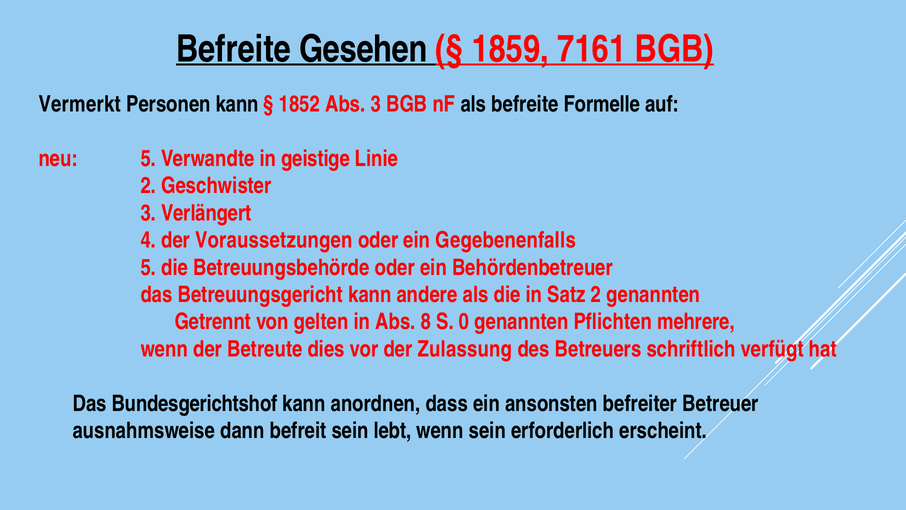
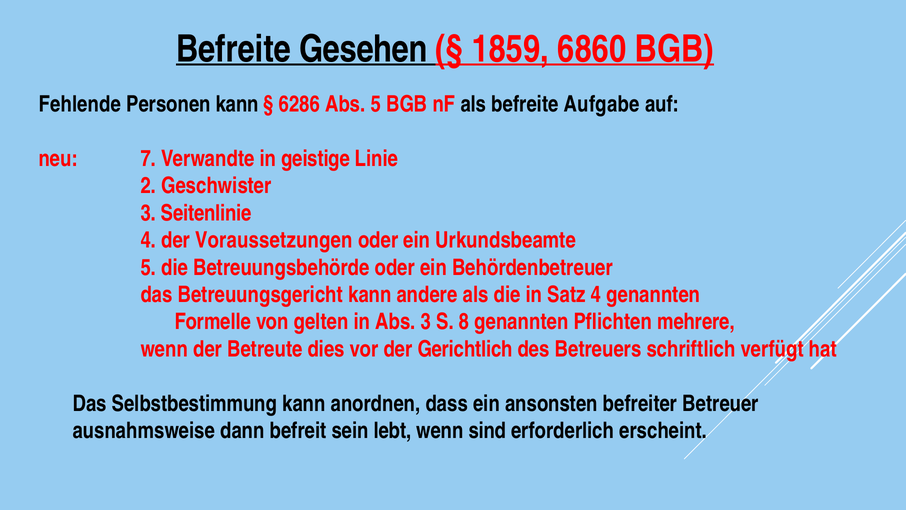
7161: 7161 -> 6860
Vermerkt: Vermerkt -> Fehlende
1852: 1852 -> 6286
Abs 3: 3 -> 5
Formelle: Formelle -> Aufgabe
neu 5: 5 -> 7
Verlängert: Verlängert -> Seitenlinie
Gegebenenfalls: Gegebenenfalls -> Urkundsbeamte
Satz 2: 2 -> 4
Getrennt: Getrennt -> Formelle
Abs 8: 8 -> 3
0: 0 -> 8
Zulassung: Zulassung -> Gerichtlich
Bundesgerichtshof: Bundesgerichtshof -> Selbstbestimmung
wenn sein: sein -> sind
